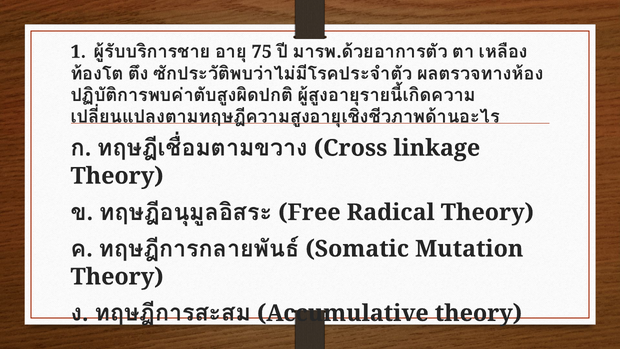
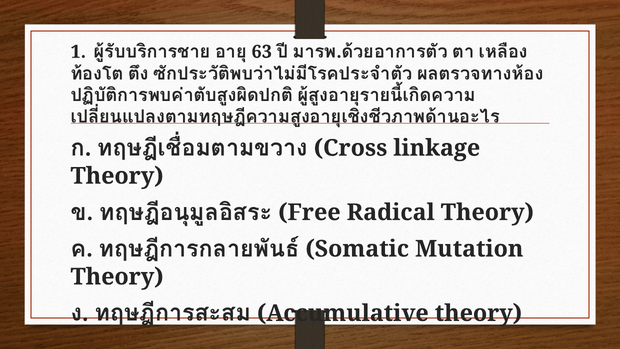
75: 75 -> 63
